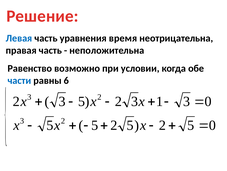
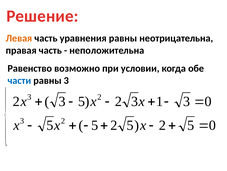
Левая colour: blue -> orange
уравнения время: время -> равны
равны 6: 6 -> 3
